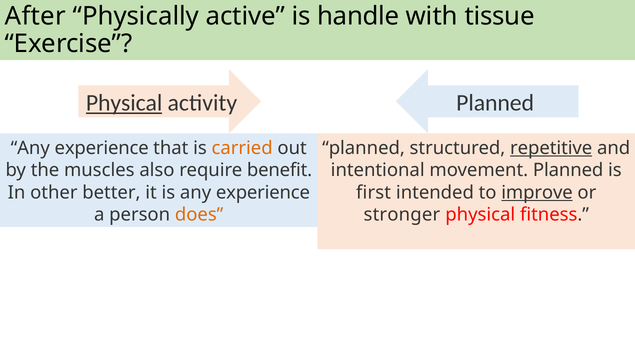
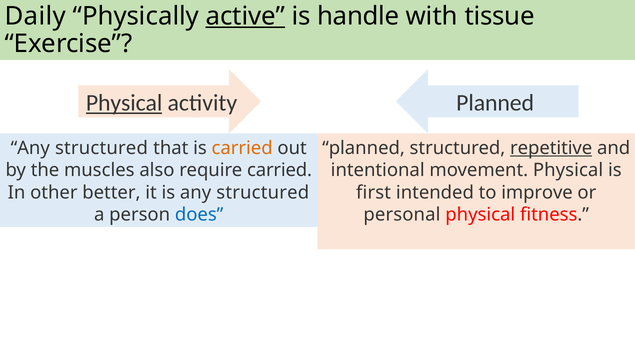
After: After -> Daily
active underline: none -> present
experience at (102, 148): experience -> structured
require benefit: benefit -> carried
movement Planned: Planned -> Physical
is any experience: experience -> structured
improve underline: present -> none
does colour: orange -> blue
stronger: stronger -> personal
